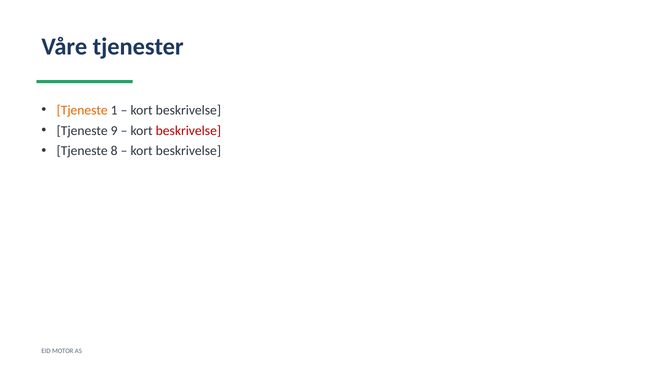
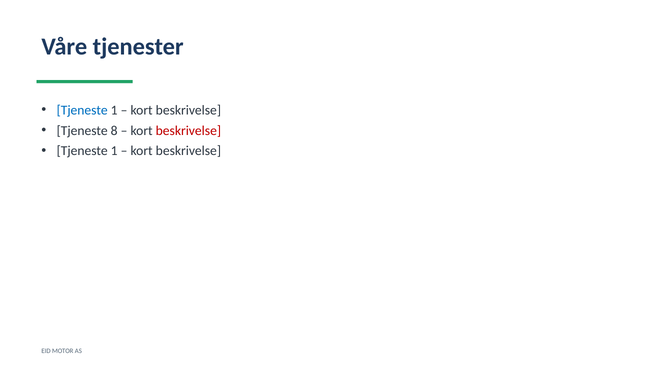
Tjeneste at (82, 110) colour: orange -> blue
9: 9 -> 8
8 at (114, 151): 8 -> 1
